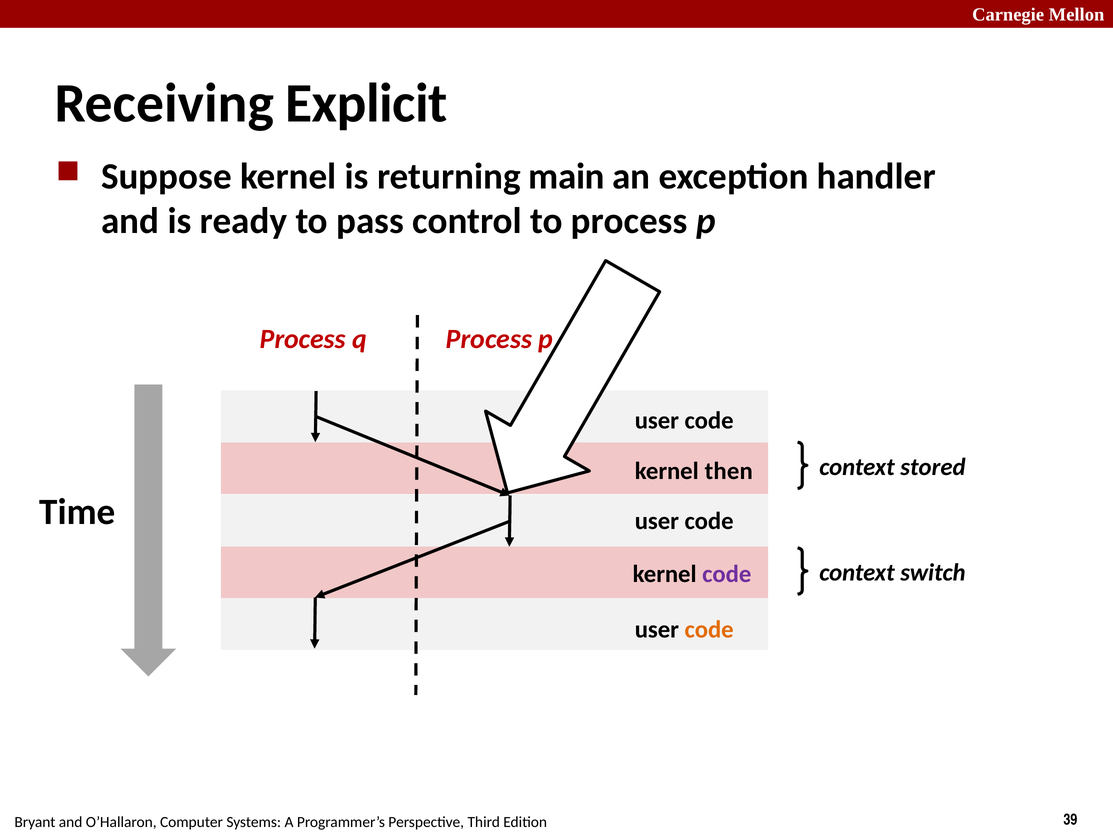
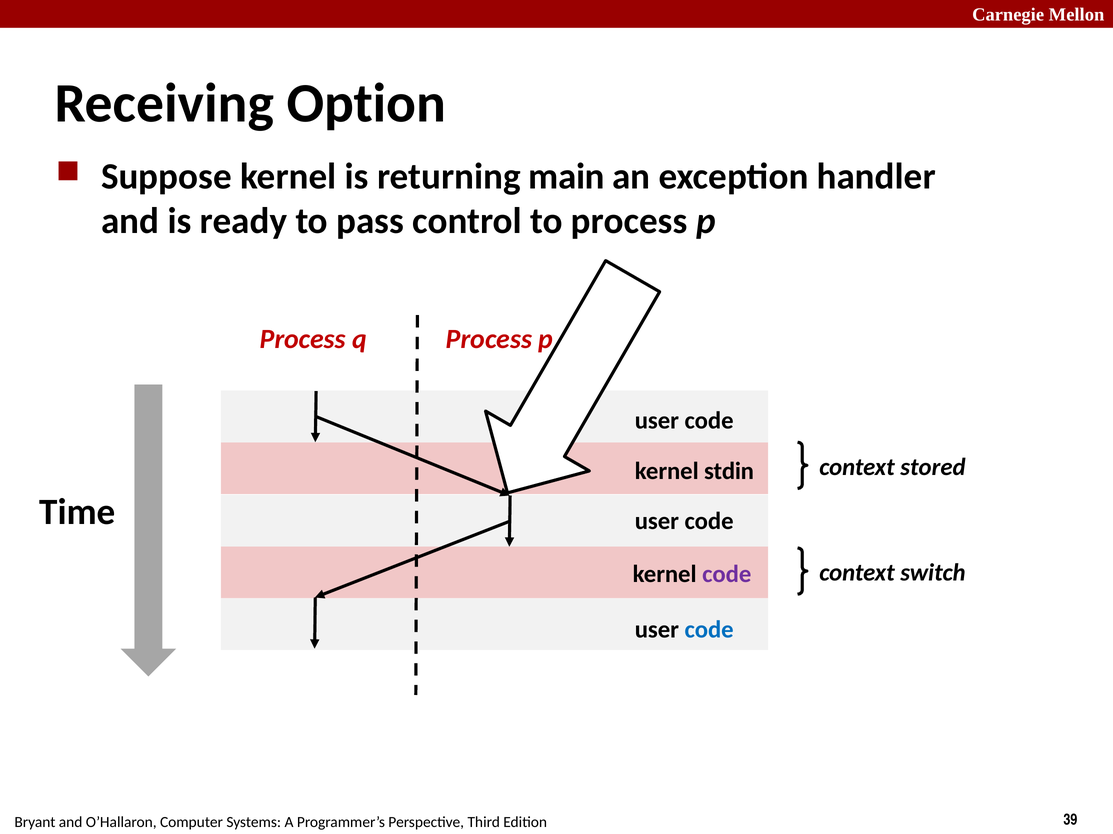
Explicit: Explicit -> Option
then: then -> stdin
code at (709, 630) colour: orange -> blue
